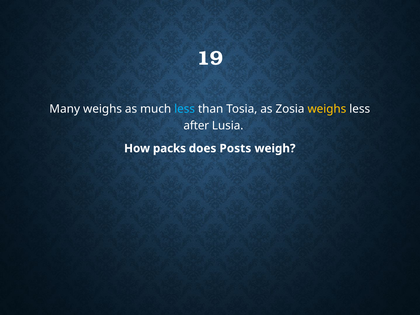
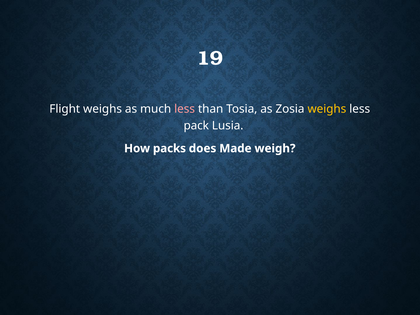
Many: Many -> Flight
less at (185, 109) colour: light blue -> pink
after: after -> pack
Posts: Posts -> Made
